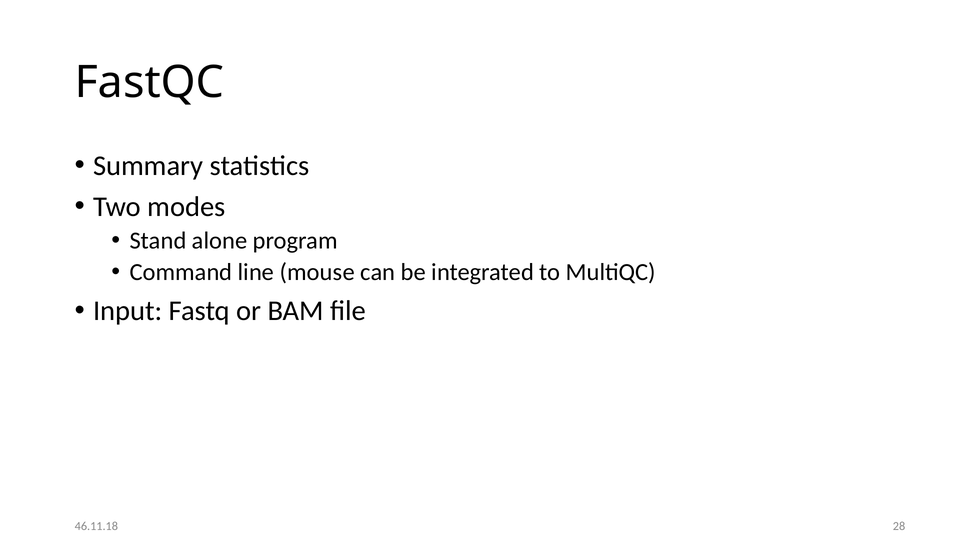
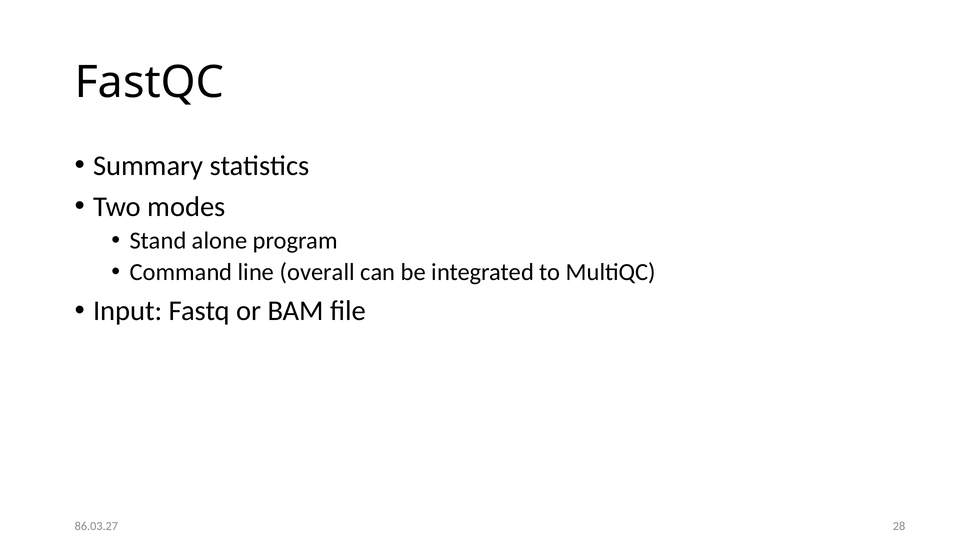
mouse: mouse -> overall
46.11.18: 46.11.18 -> 86.03.27
